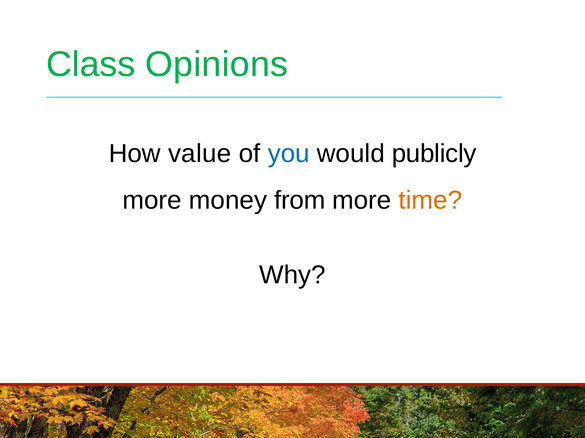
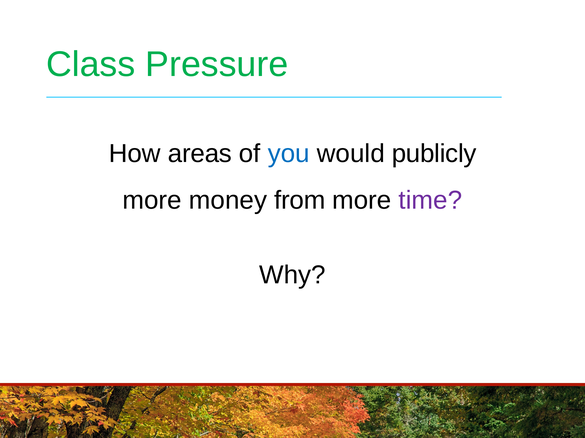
Opinions: Opinions -> Pressure
value: value -> areas
time colour: orange -> purple
